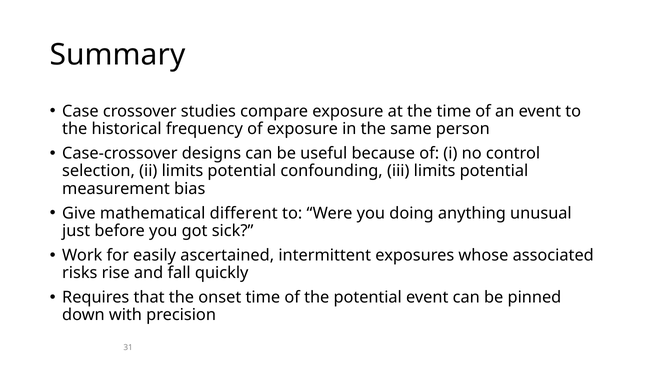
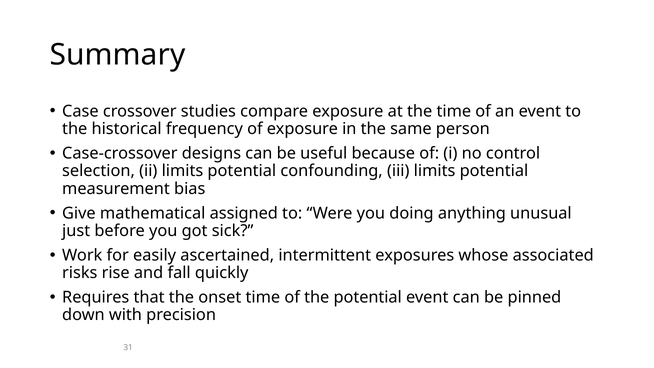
different: different -> assigned
